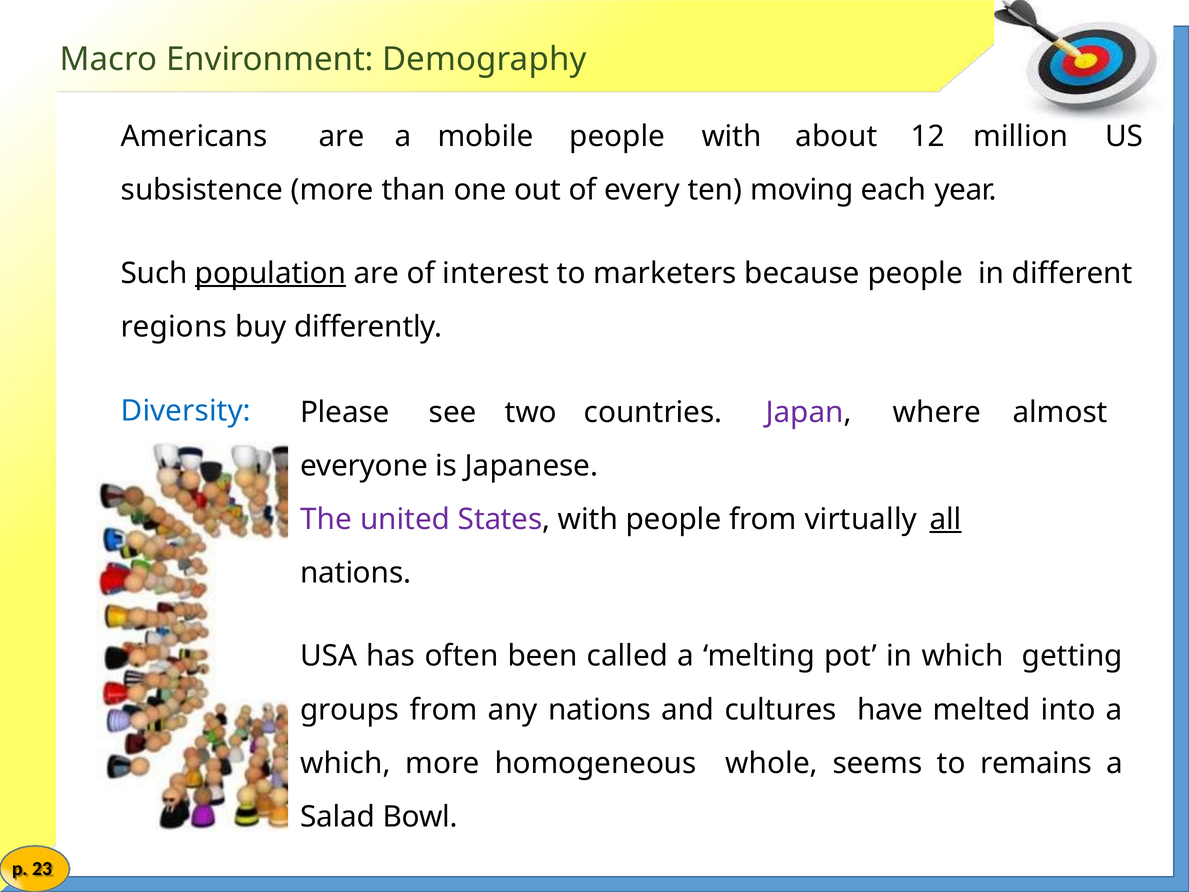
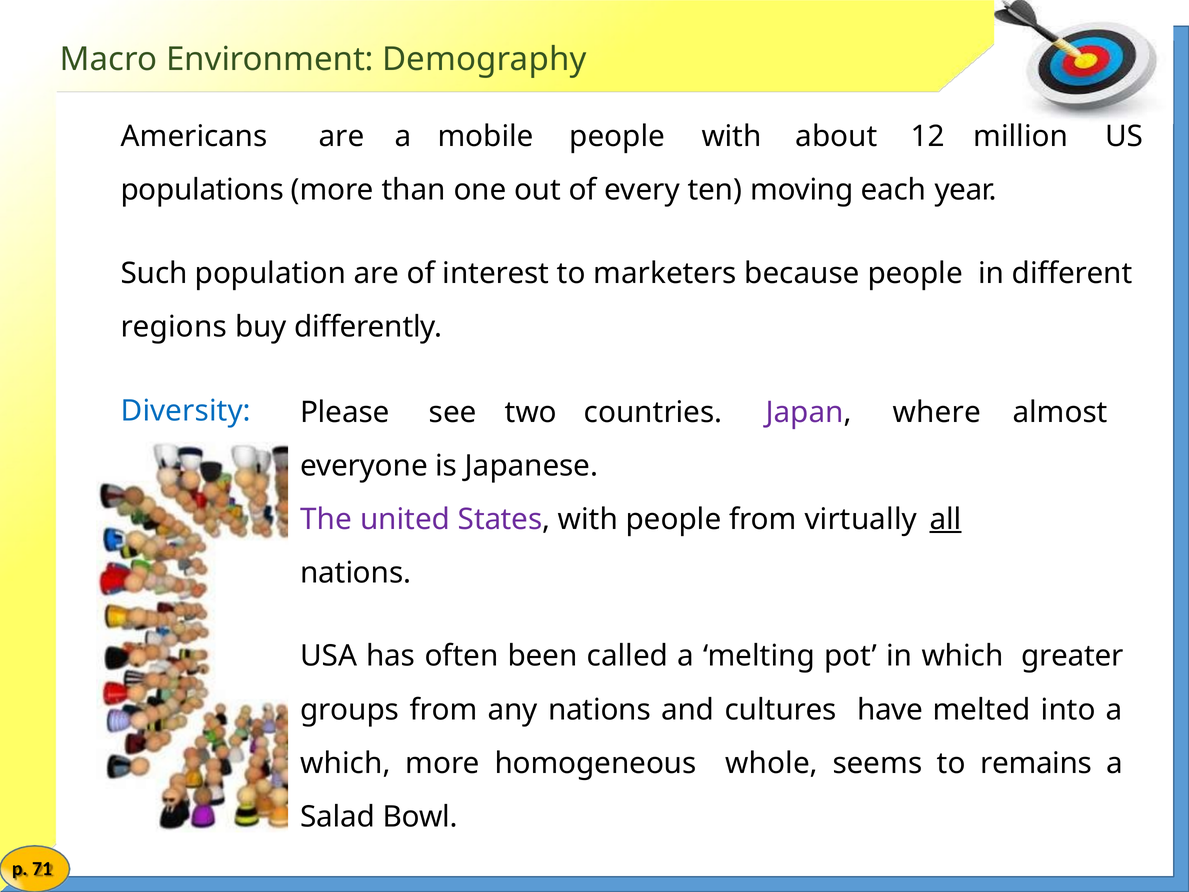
subsistence: subsistence -> populations
population underline: present -> none
getting: getting -> greater
23: 23 -> 71
